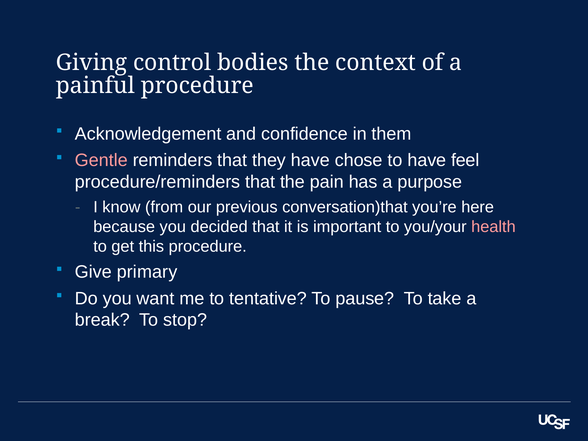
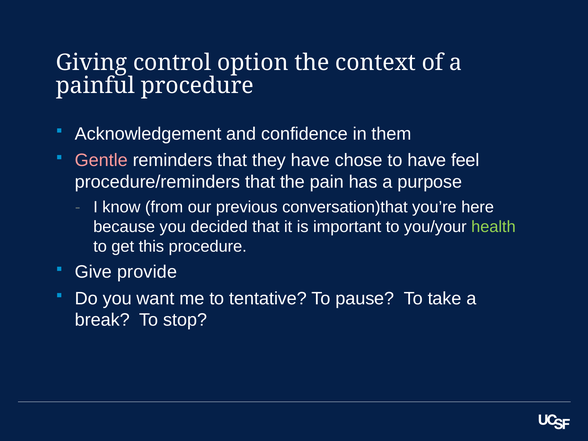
bodies: bodies -> option
health colour: pink -> light green
primary: primary -> provide
